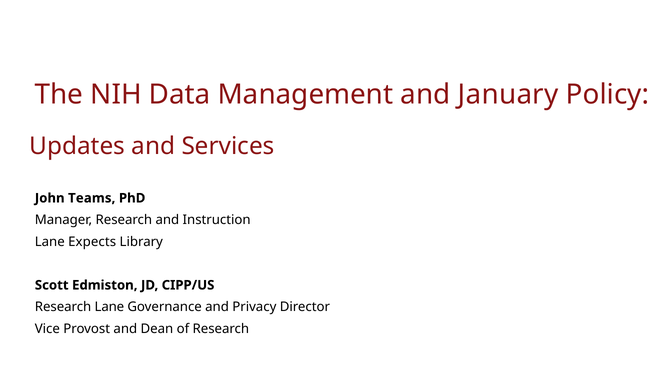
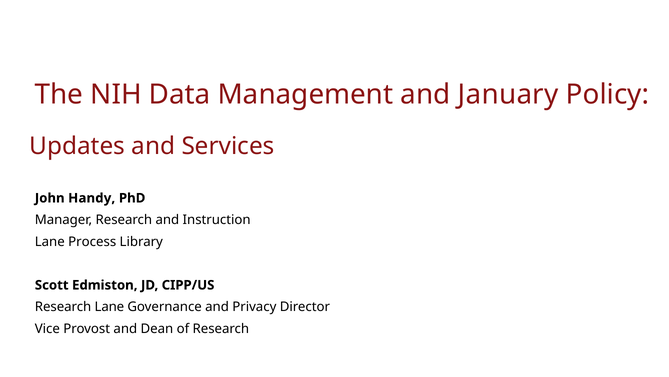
Teams: Teams -> Handy
Expects: Expects -> Process
